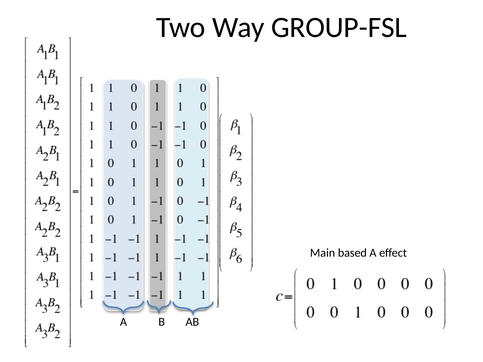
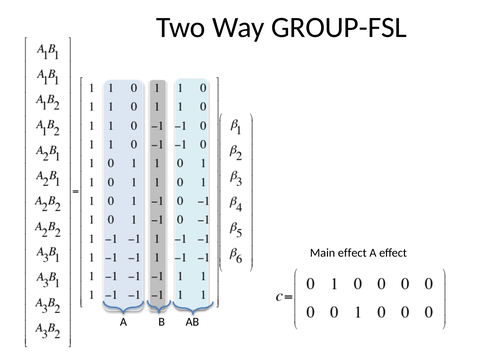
Main based: based -> effect
